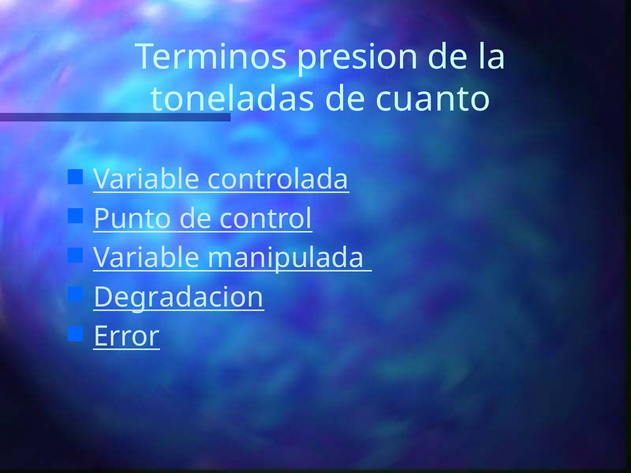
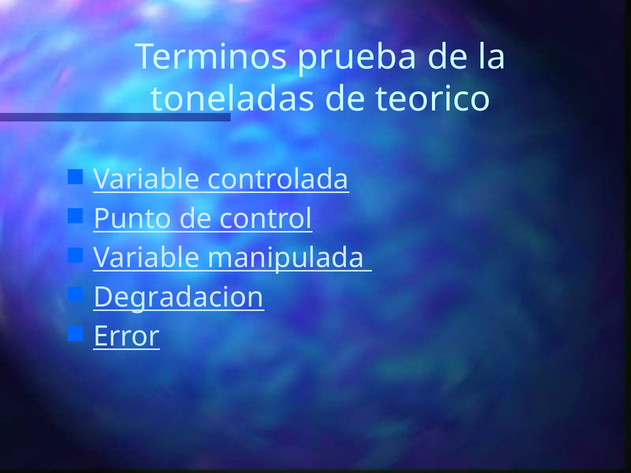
presion: presion -> prueba
cuanto: cuanto -> teorico
